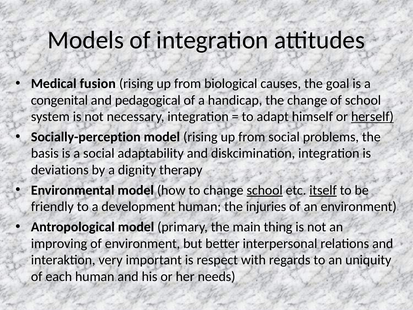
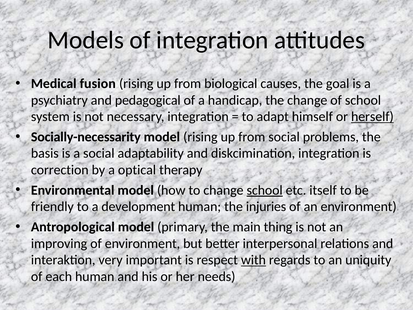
congenital: congenital -> psychiatry
Socially-perception: Socially-perception -> Socially-necessarity
deviations: deviations -> correction
dignity: dignity -> optical
itself underline: present -> none
with underline: none -> present
